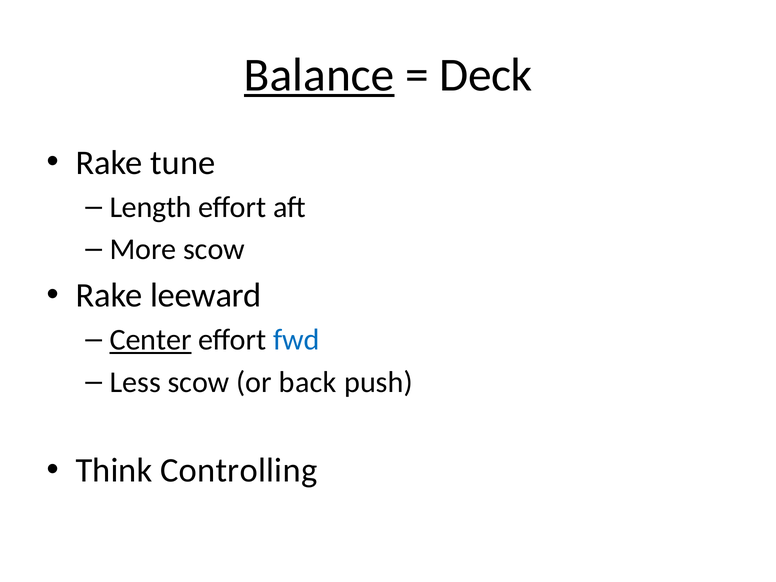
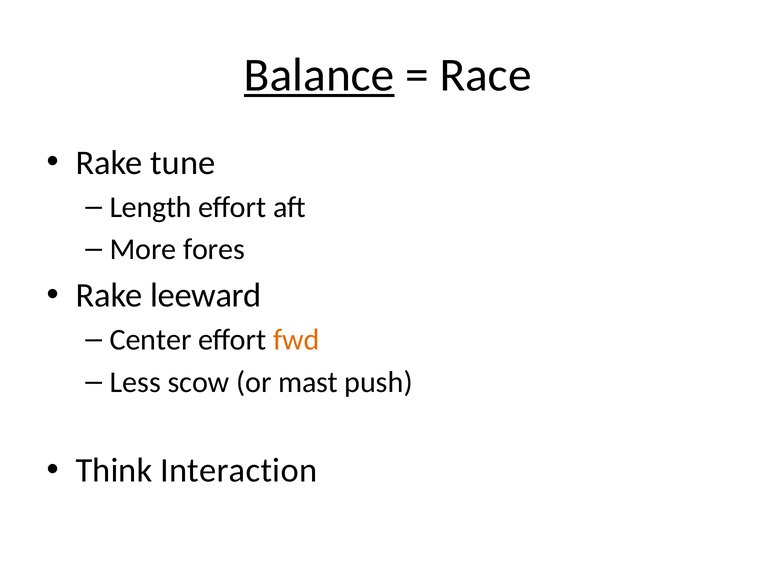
Deck: Deck -> Race
More scow: scow -> fores
Center underline: present -> none
fwd colour: blue -> orange
back: back -> mast
Controlling: Controlling -> Interaction
